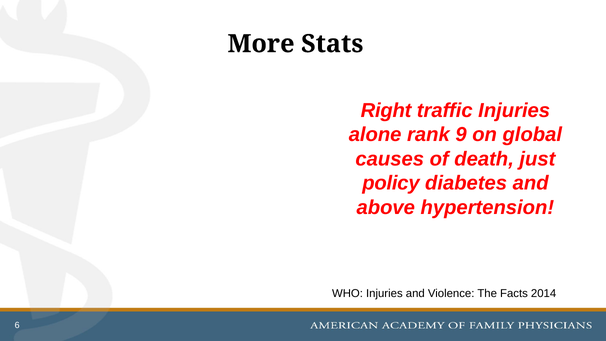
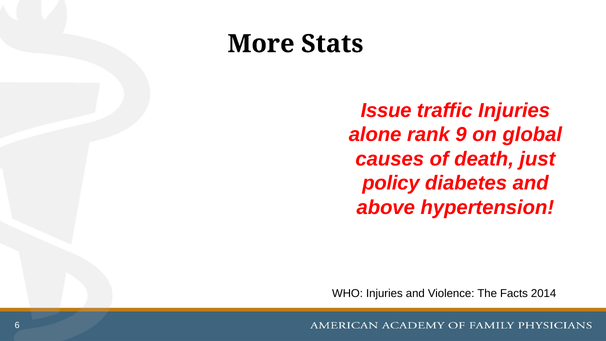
Right: Right -> Issue
